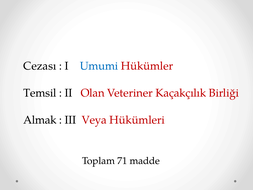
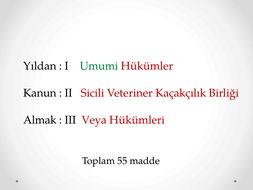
Cezası: Cezası -> Yıldan
Umumi colour: blue -> green
Temsil: Temsil -> Kanun
Olan: Olan -> Sicili
71: 71 -> 55
